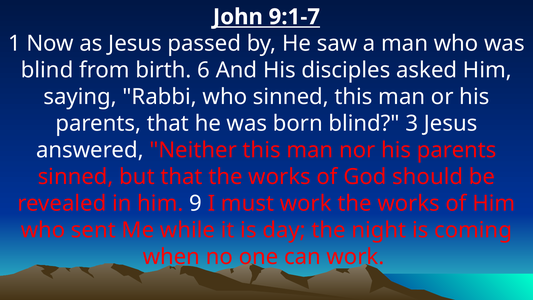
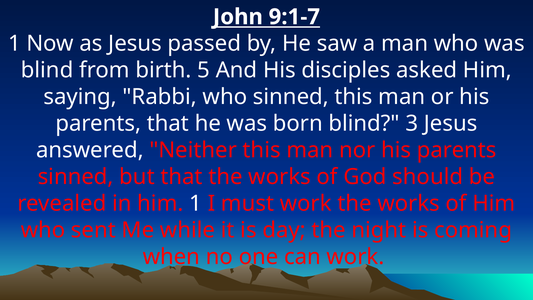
6: 6 -> 5
him 9: 9 -> 1
